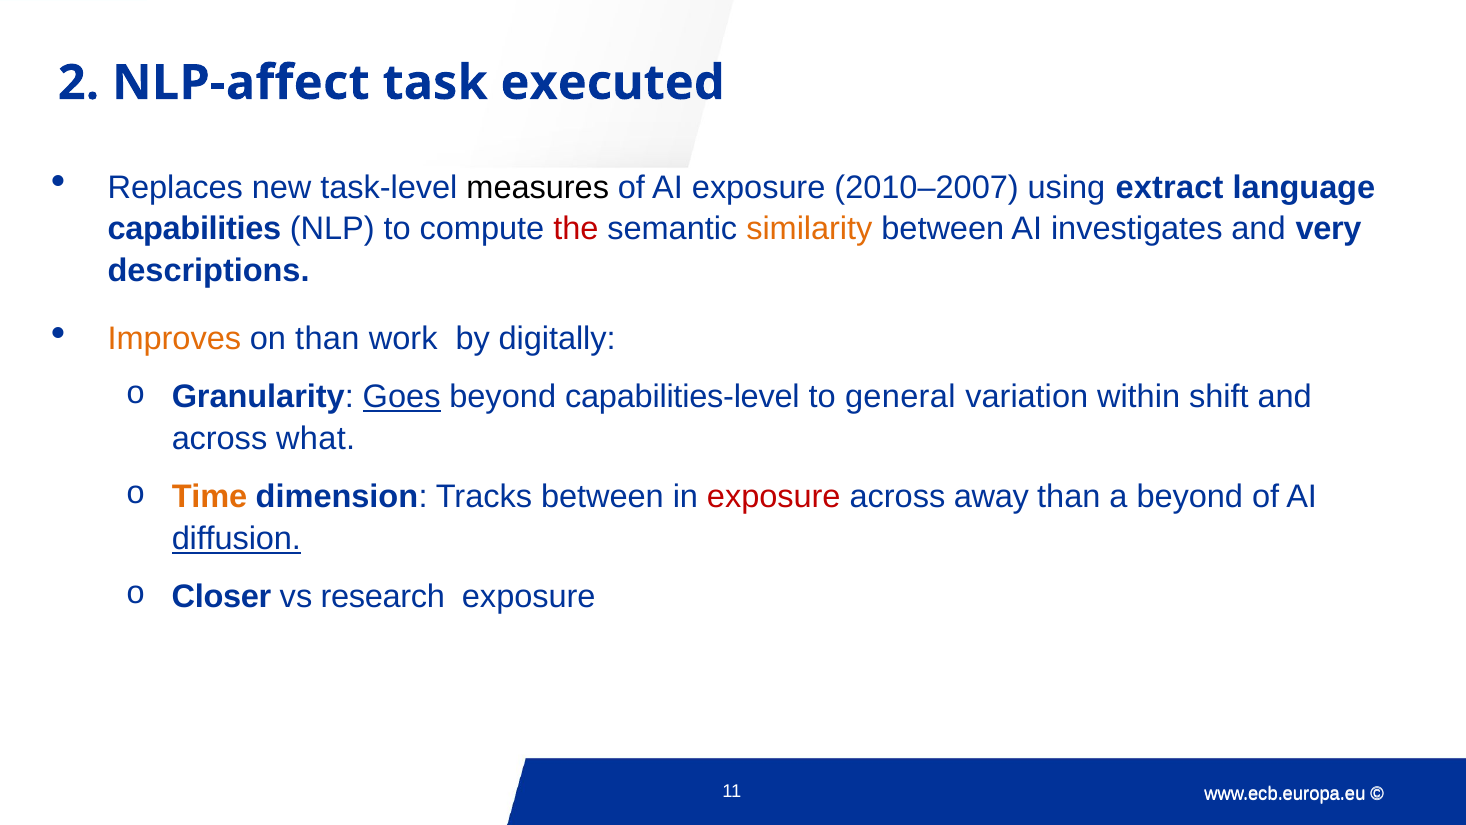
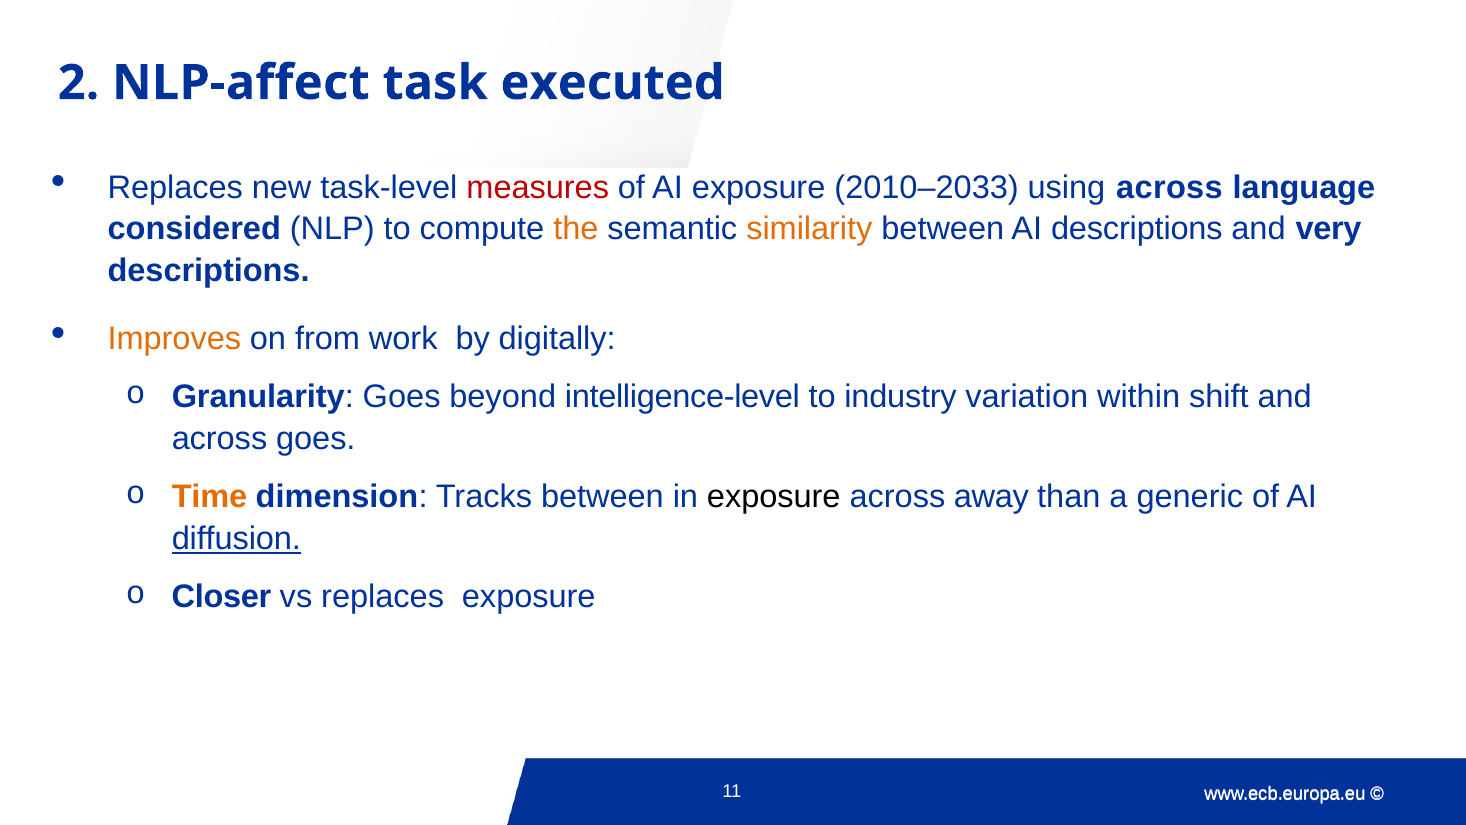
measures colour: black -> red
2010–2007: 2010–2007 -> 2010–2033
using extract: extract -> across
capabilities: capabilities -> considered
the colour: red -> orange
AI investigates: investigates -> descriptions
on than: than -> from
Goes at (402, 397) underline: present -> none
capabilities-level: capabilities-level -> intelligence-level
general: general -> industry
across what: what -> goes
exposure at (774, 497) colour: red -> black
a beyond: beyond -> generic
vs research: research -> replaces
